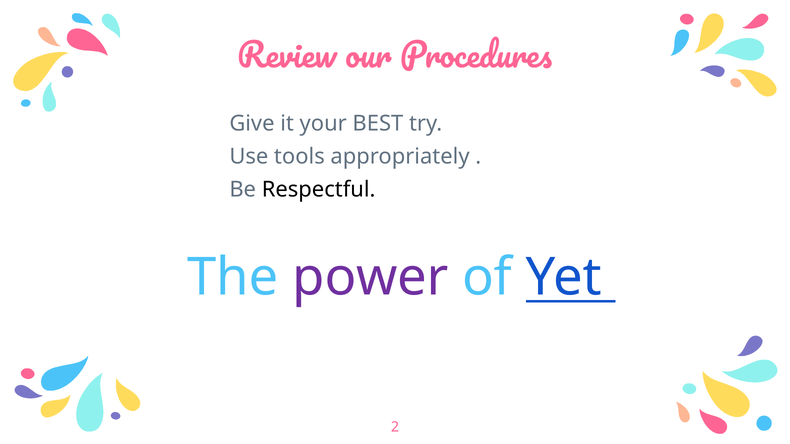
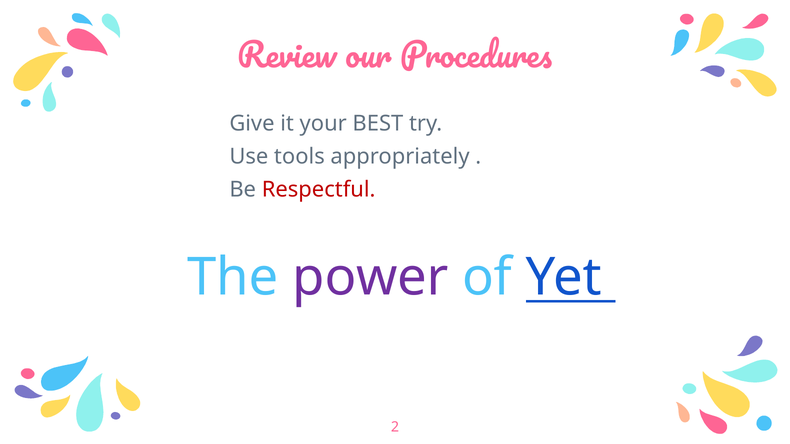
Respectful colour: black -> red
